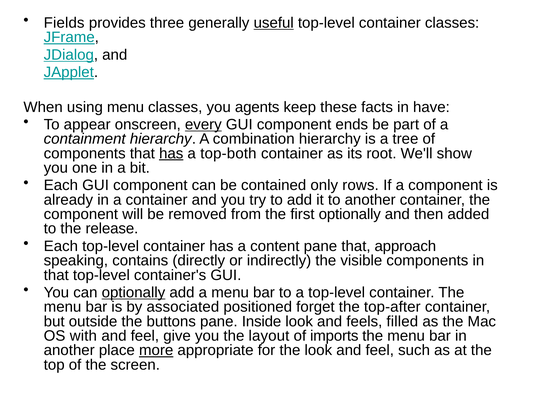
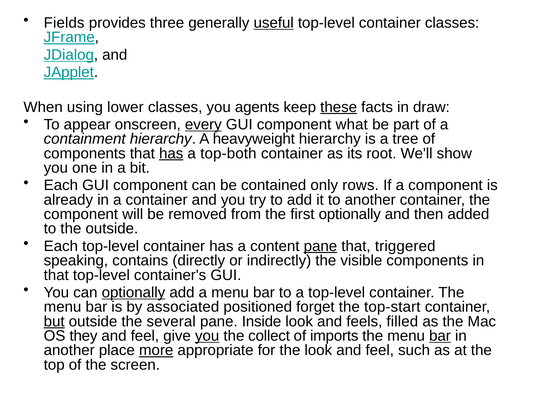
using menu: menu -> lower
these underline: none -> present
have: have -> draw
ends: ends -> what
combination: combination -> heavyweight
the release: release -> outside
pane at (320, 246) underline: none -> present
approach: approach -> triggered
top-after: top-after -> top-start
but underline: none -> present
buttons: buttons -> several
with: with -> they
you at (207, 336) underline: none -> present
layout: layout -> collect
bar at (440, 336) underline: none -> present
